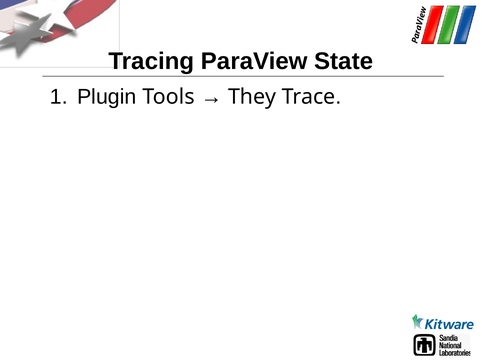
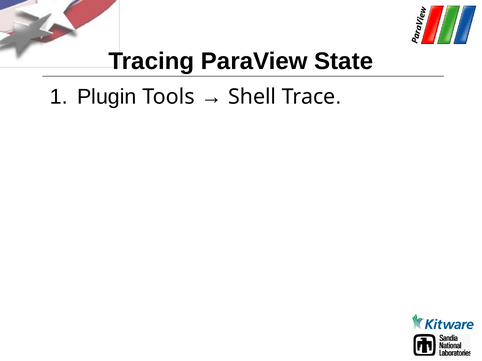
They: They -> Shell
